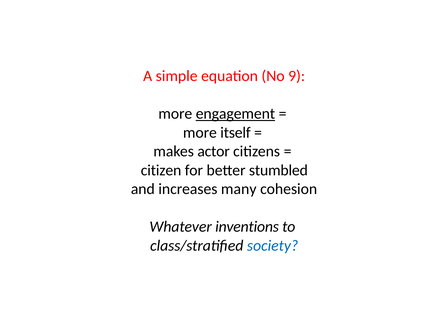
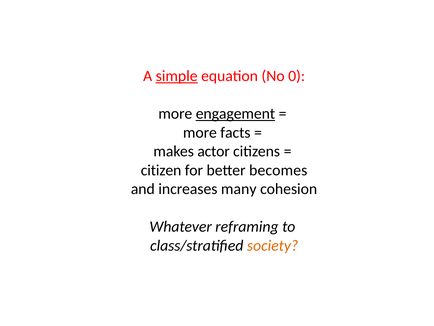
simple underline: none -> present
9: 9 -> 0
itself: itself -> facts
stumbled: stumbled -> becomes
inventions: inventions -> reframing
society colour: blue -> orange
